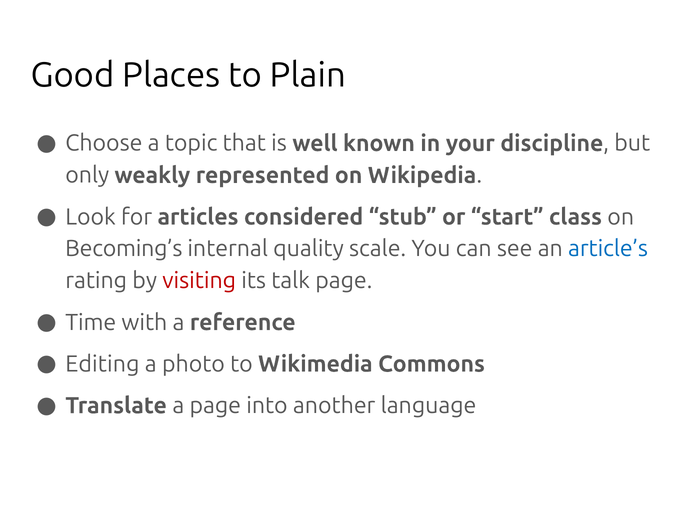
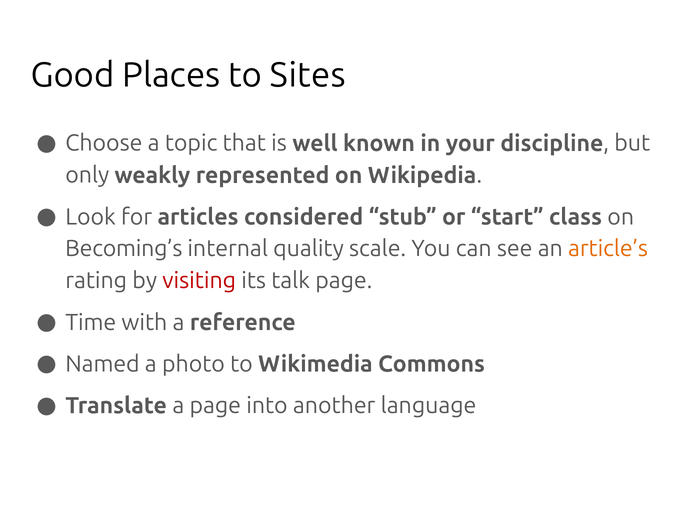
Plain: Plain -> Sites
article’s colour: blue -> orange
Editing: Editing -> Named
